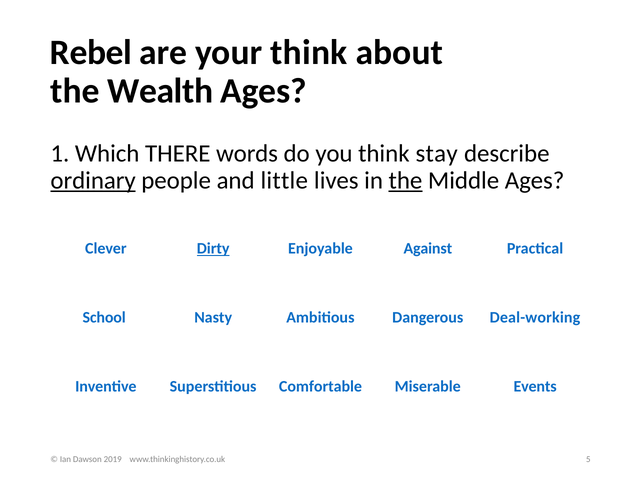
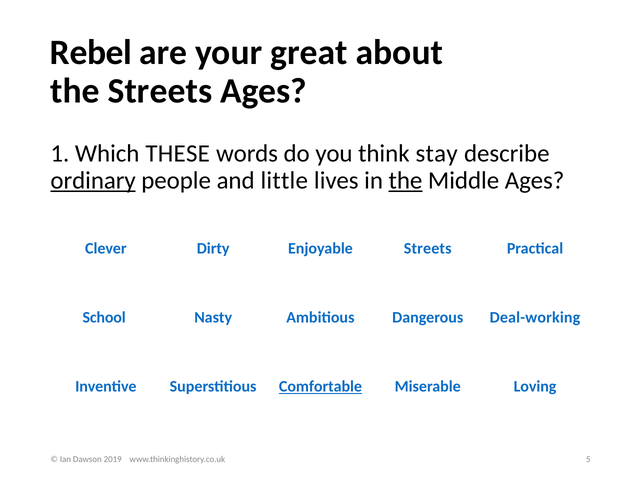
your think: think -> great
the Wealth: Wealth -> Streets
THERE: THERE -> THESE
Dirty underline: present -> none
Enjoyable Against: Against -> Streets
Comfortable underline: none -> present
Events: Events -> Loving
